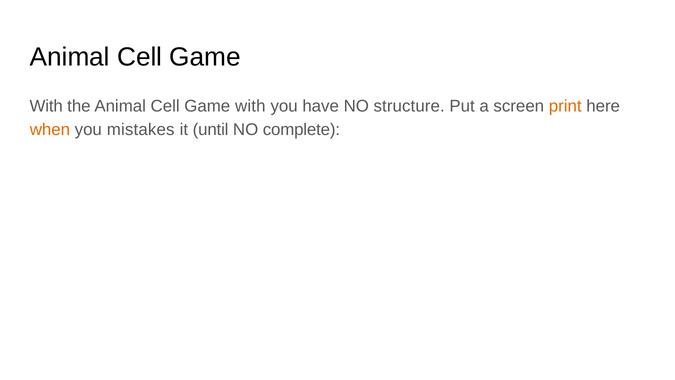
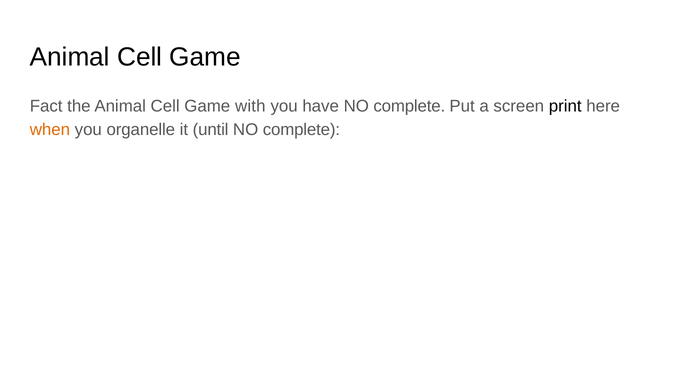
With at (46, 106): With -> Fact
have NO structure: structure -> complete
print colour: orange -> black
mistakes: mistakes -> organelle
